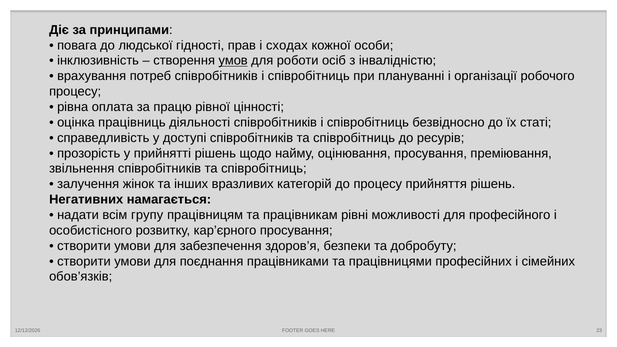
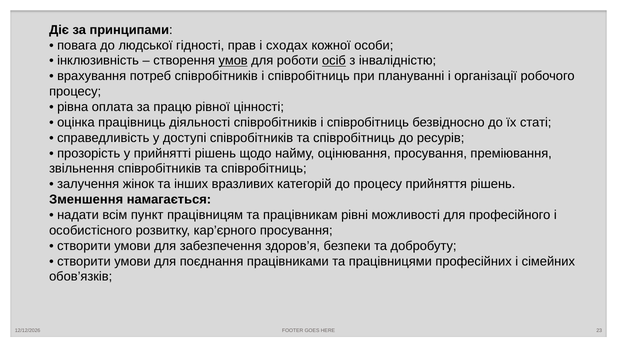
осіб underline: none -> present
Негативних: Негативних -> Зменшення
групу: групу -> пункт
